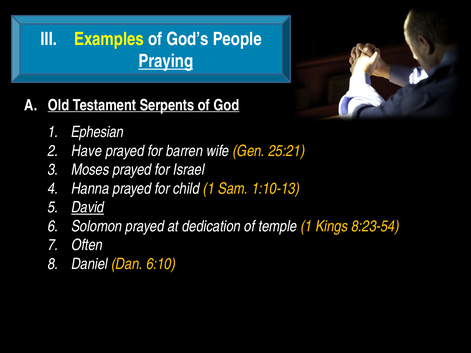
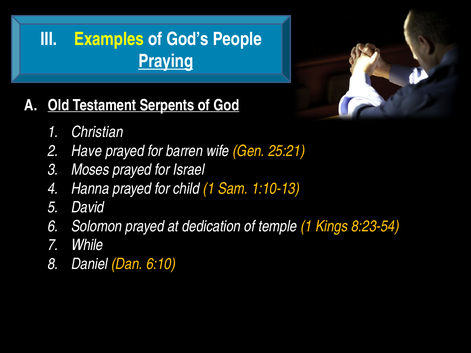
Ephesian: Ephesian -> Christian
David underline: present -> none
Often: Often -> While
